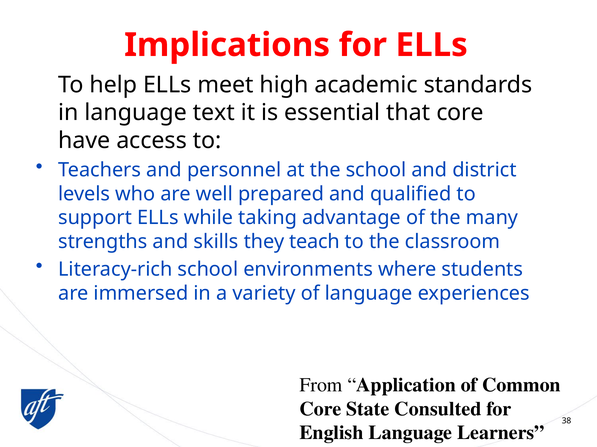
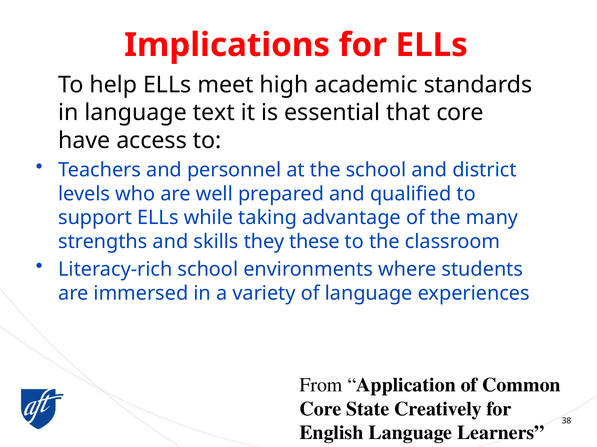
teach: teach -> these
Consulted: Consulted -> Creatively
